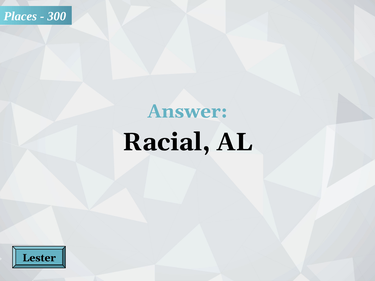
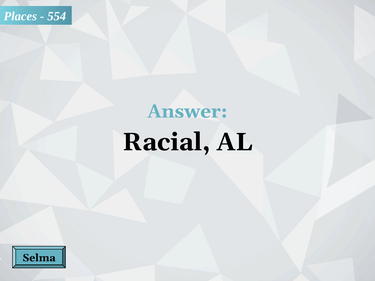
300: 300 -> 554
Lester: Lester -> Selma
